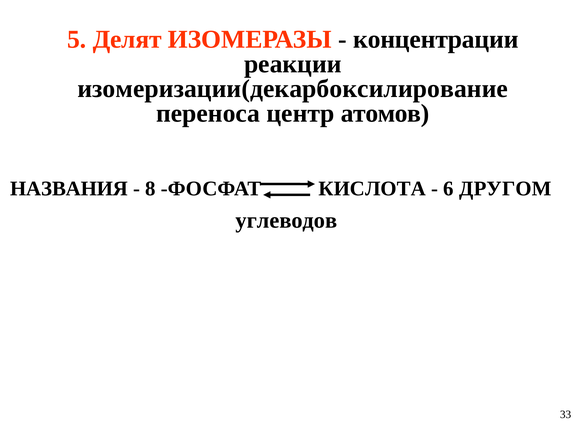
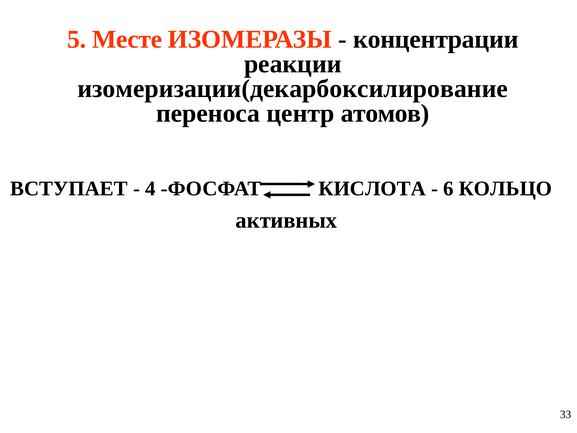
Делят: Делят -> Месте
НАЗВАНИЯ: НАЗВАНИЯ -> ВСТУПАЕТ
8: 8 -> 4
ДРУГОМ: ДРУГОМ -> КОЛЬЦО
углеводов: углеводов -> активных
